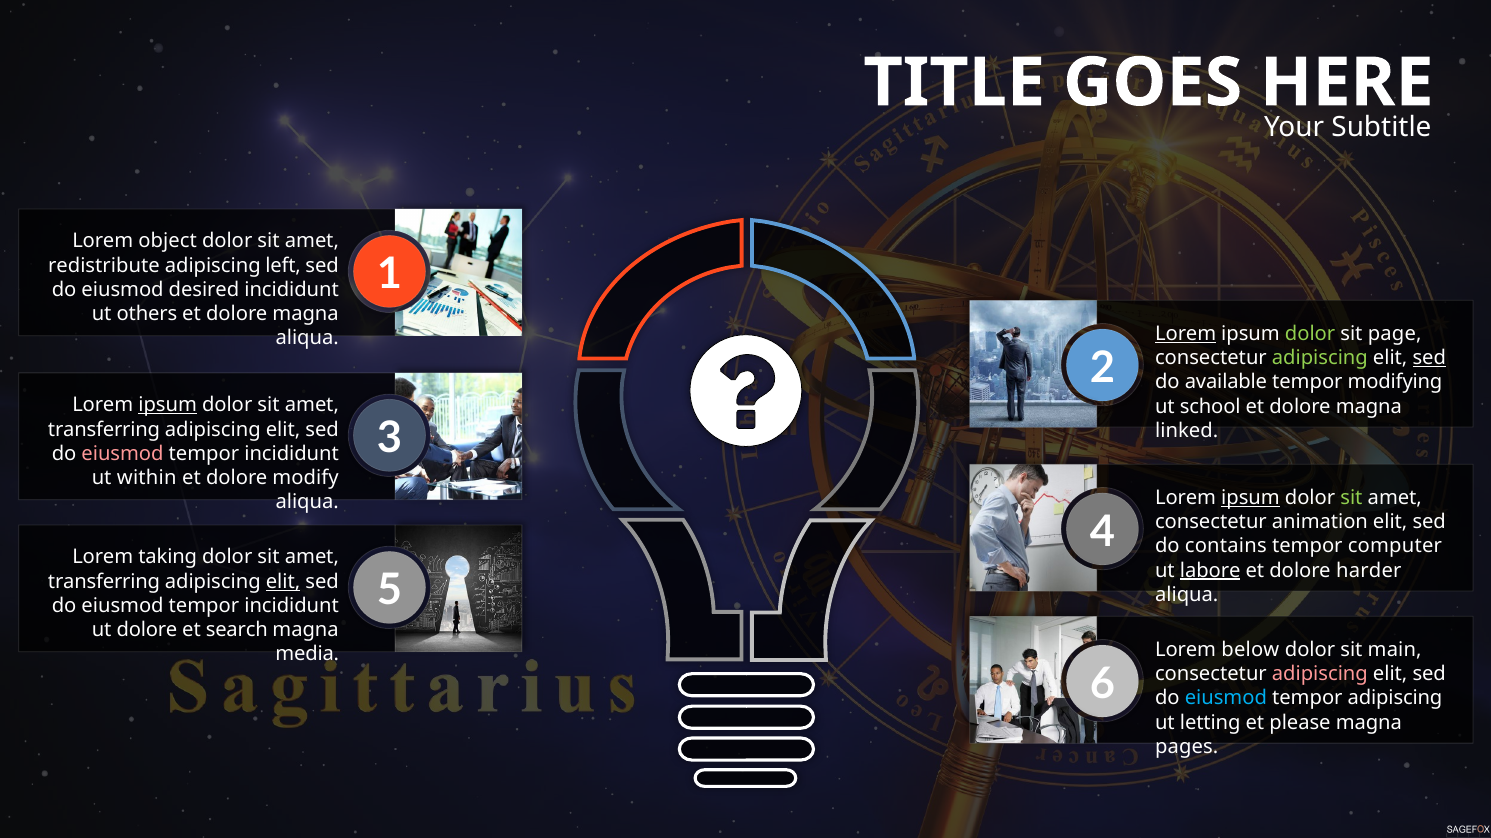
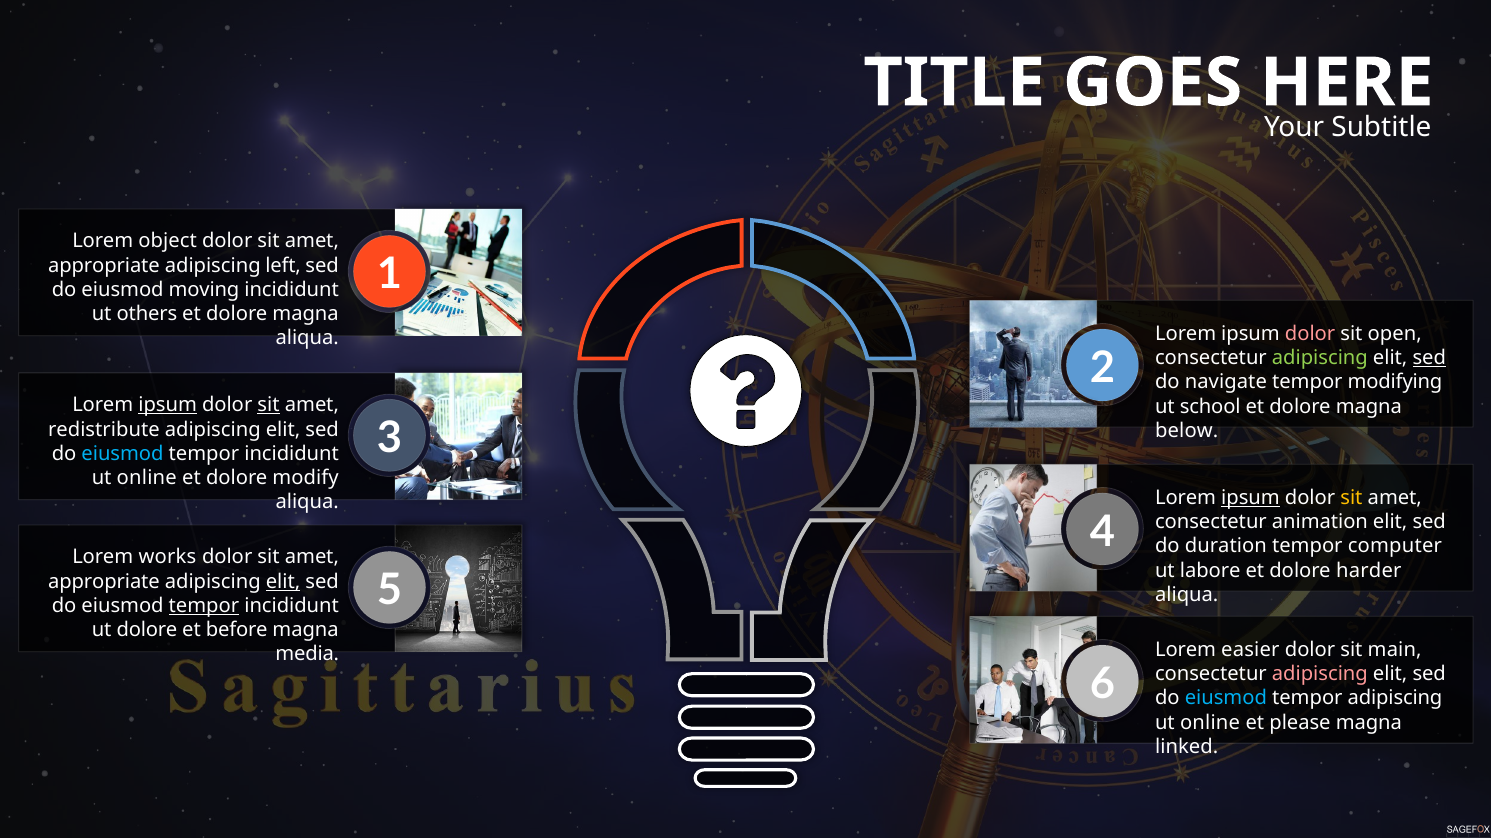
redistribute at (104, 266): redistribute -> appropriate
desired: desired -> moving
Lorem at (1186, 334) underline: present -> none
dolor at (1310, 334) colour: light green -> pink
page: page -> open
available: available -> navigate
sit at (269, 406) underline: none -> present
transferring at (104, 430): transferring -> redistribute
linked: linked -> below
eiusmod at (123, 454) colour: pink -> light blue
within at (147, 478): within -> online
sit at (1351, 498) colour: light green -> yellow
contains: contains -> duration
taking: taking -> works
labore underline: present -> none
transferring at (104, 582): transferring -> appropriate
tempor at (204, 606) underline: none -> present
search: search -> before
below: below -> easier
letting at (1210, 723): letting -> online
pages: pages -> linked
